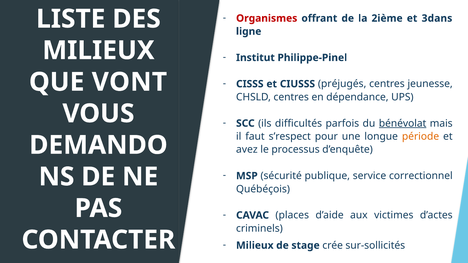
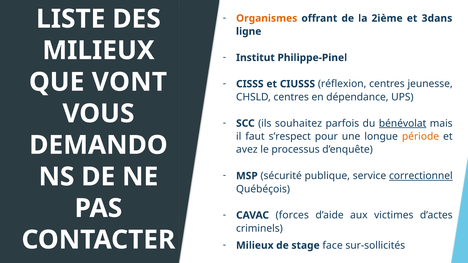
Organismes colour: red -> orange
préjugés: préjugés -> réflexion
difficultés: difficultés -> souhaitez
correctionnel underline: none -> present
places: places -> forces
crée: crée -> face
